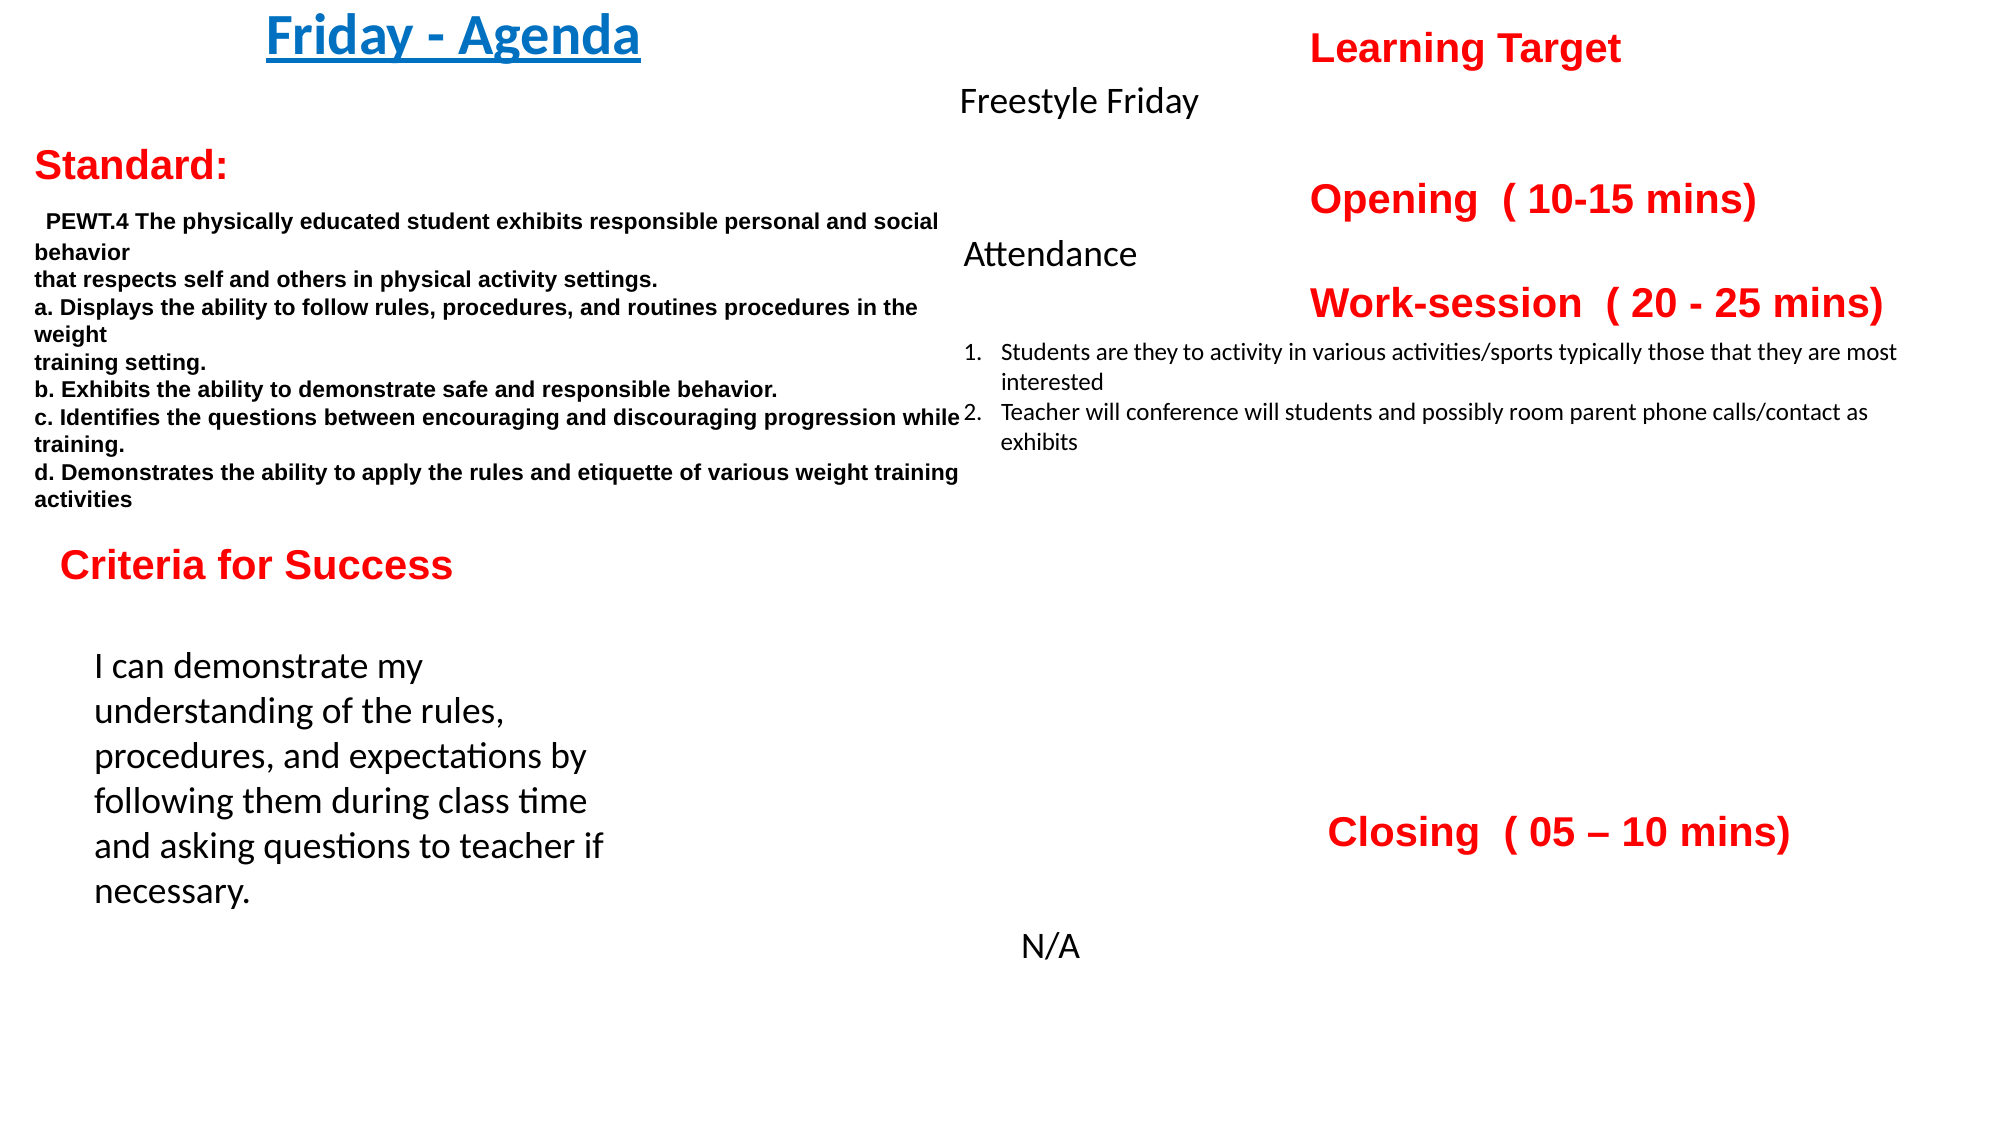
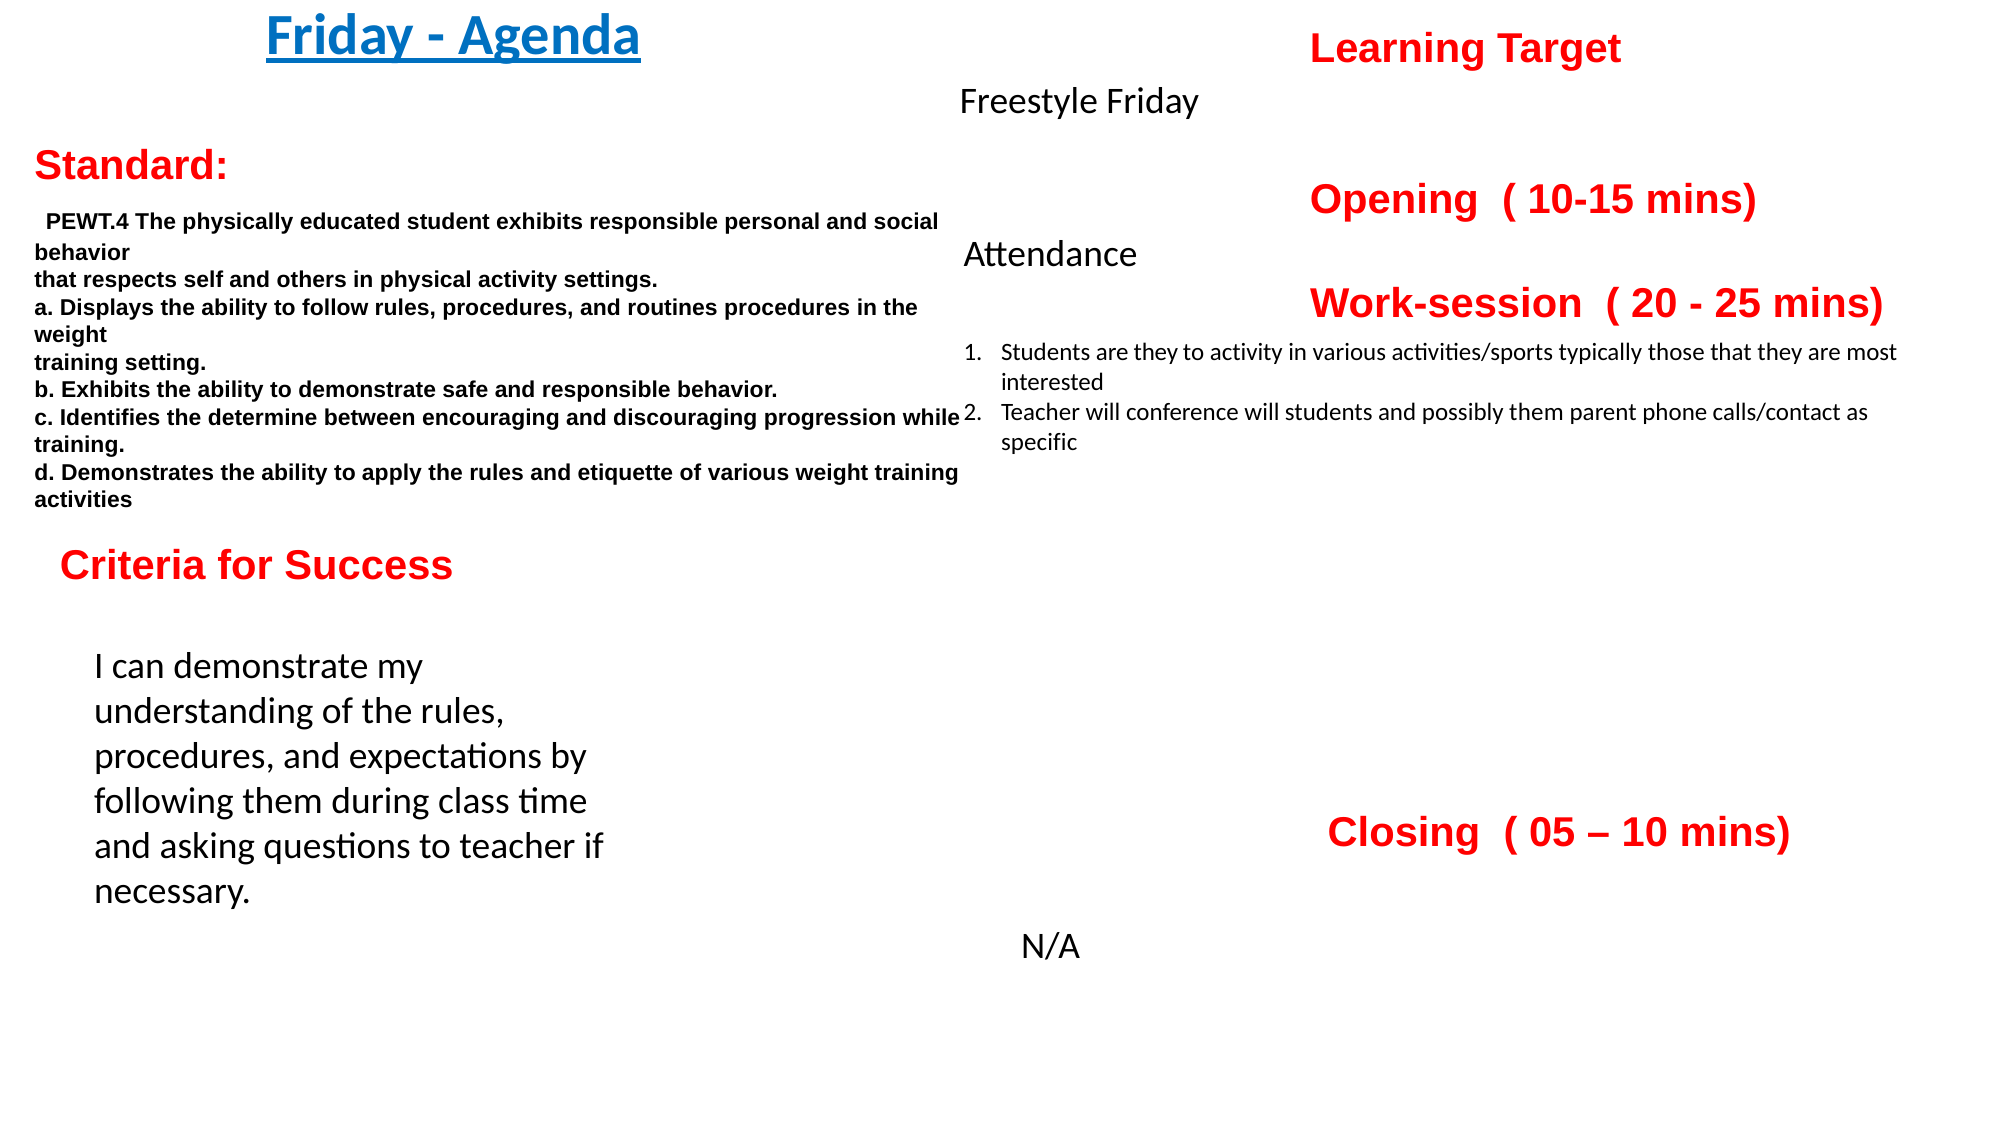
possibly room: room -> them
the questions: questions -> determine
exhibits at (1039, 442): exhibits -> specific
